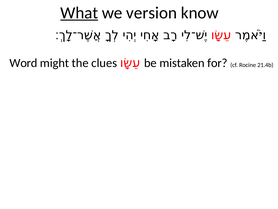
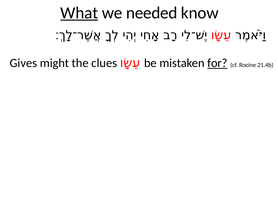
version: version -> needed
Word: Word -> Gives
for underline: none -> present
